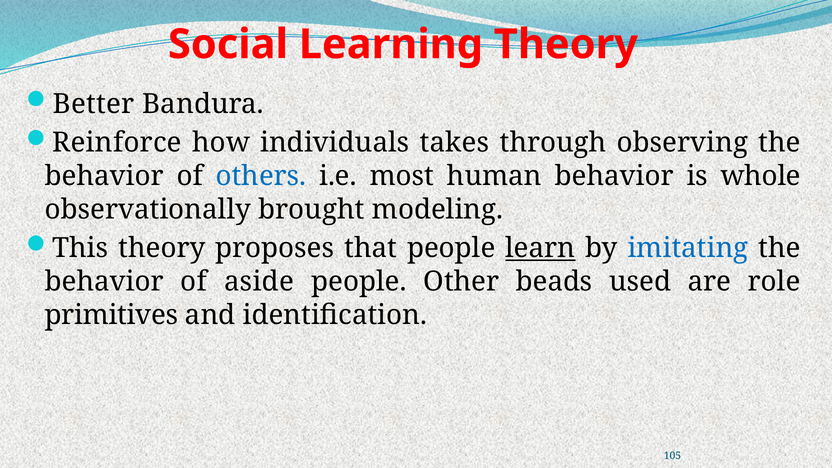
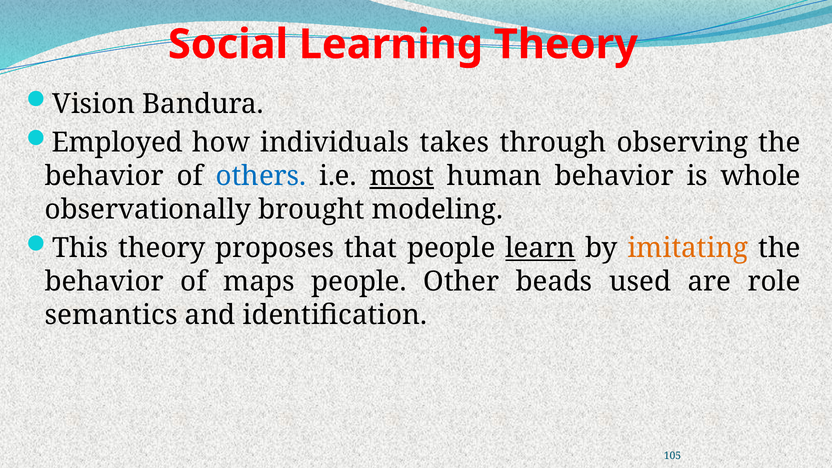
Better: Better -> Vision
Reinforce: Reinforce -> Employed
most underline: none -> present
imitating colour: blue -> orange
aside: aside -> maps
primitives: primitives -> semantics
